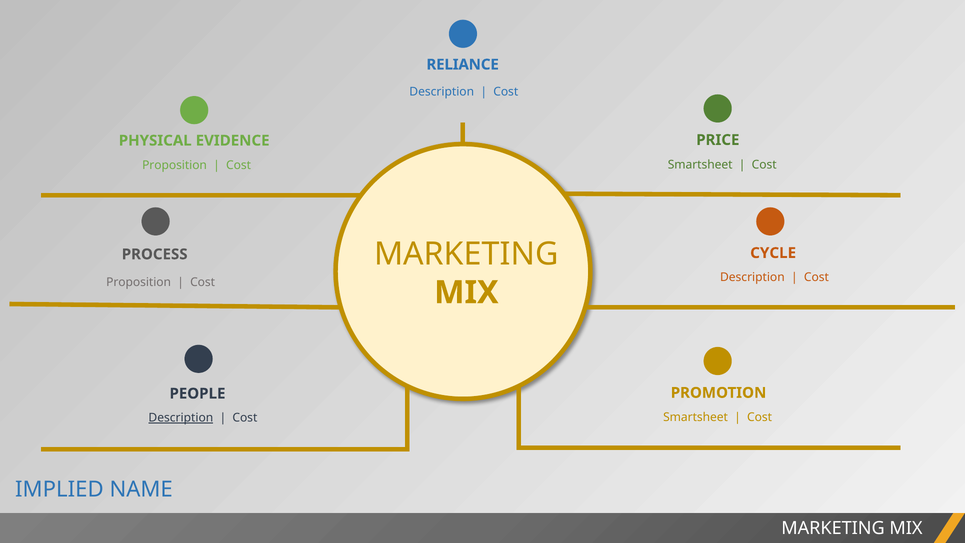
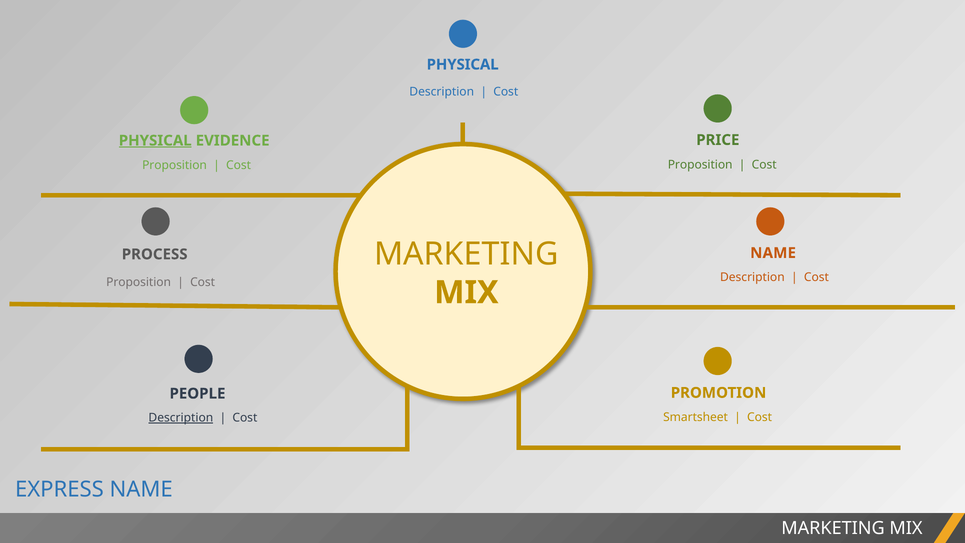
RELIANCE at (463, 65): RELIANCE -> PHYSICAL
PHYSICAL at (155, 141) underline: none -> present
Smartsheet at (700, 165): Smartsheet -> Proposition
CYCLE at (773, 253): CYCLE -> NAME
IMPLIED: IMPLIED -> EXPRESS
